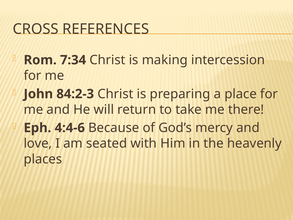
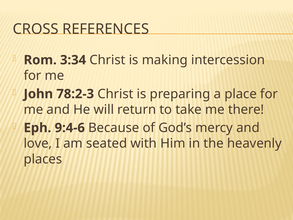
7:34: 7:34 -> 3:34
84:2-3: 84:2-3 -> 78:2-3
4:4-6: 4:4-6 -> 9:4-6
